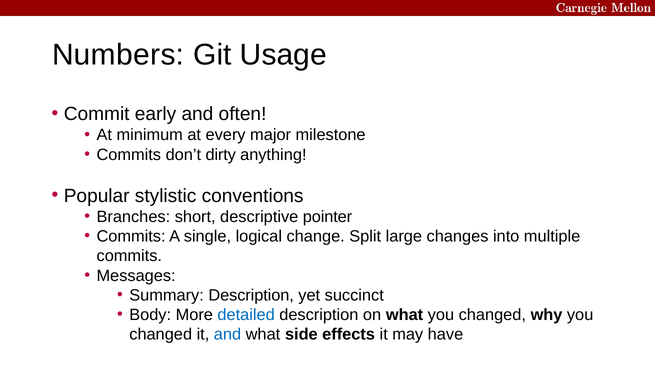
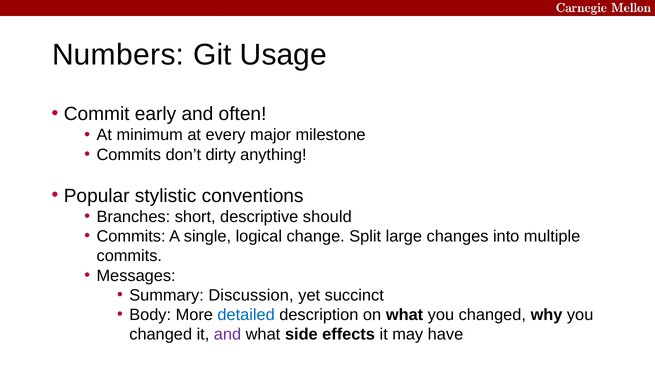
pointer: pointer -> should
Summary Description: Description -> Discussion
and at (228, 335) colour: blue -> purple
